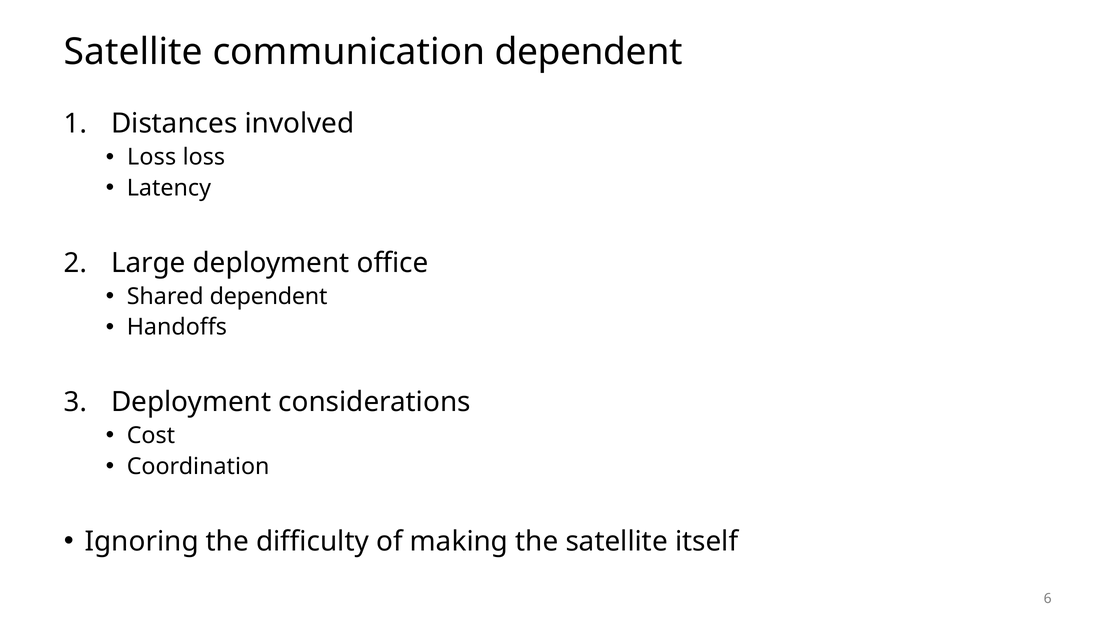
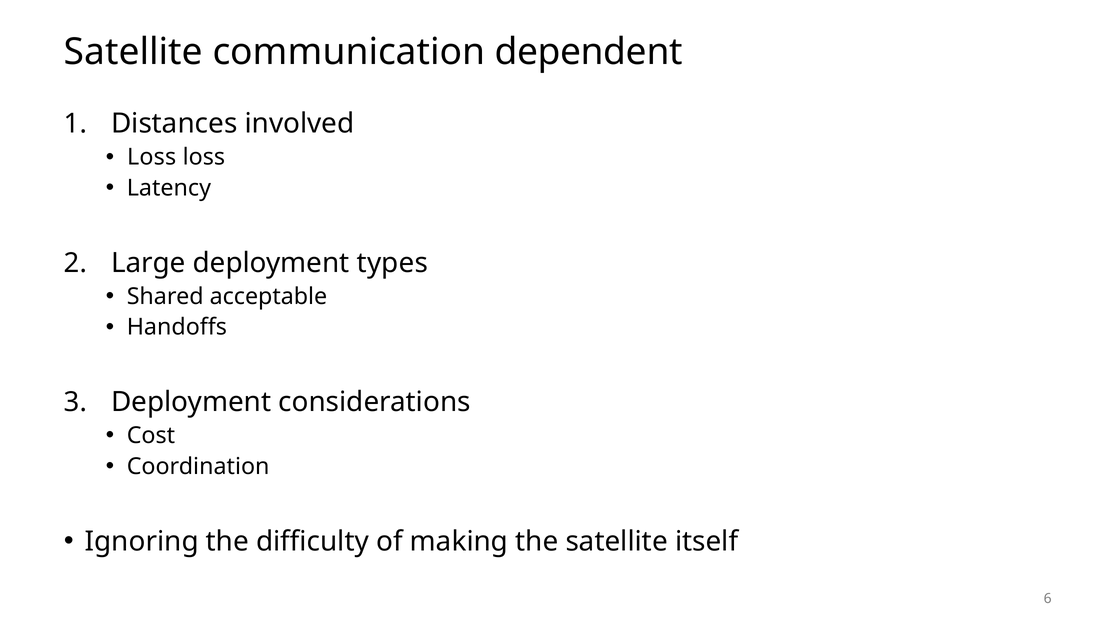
office: office -> types
Shared dependent: dependent -> acceptable
